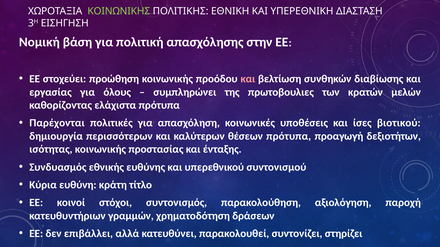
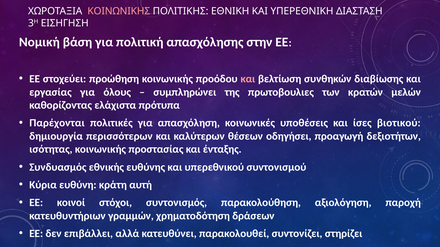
ΚΟΙΝΩΝΙΚΗΣ colour: light green -> pink
θέσεων πρότυπα: πρότυπα -> οδηγήσει
τίτλο: τίτλο -> αυτή
